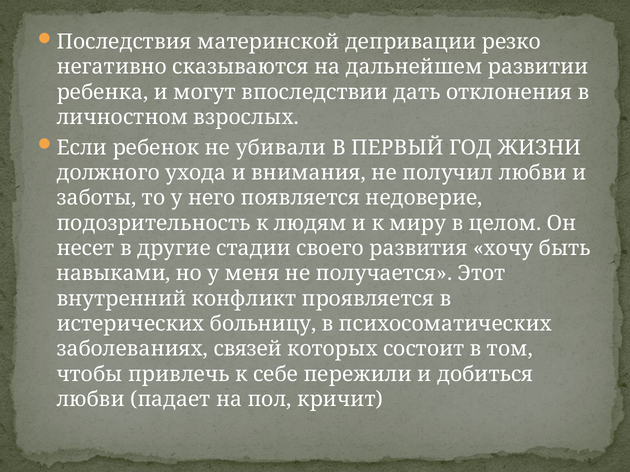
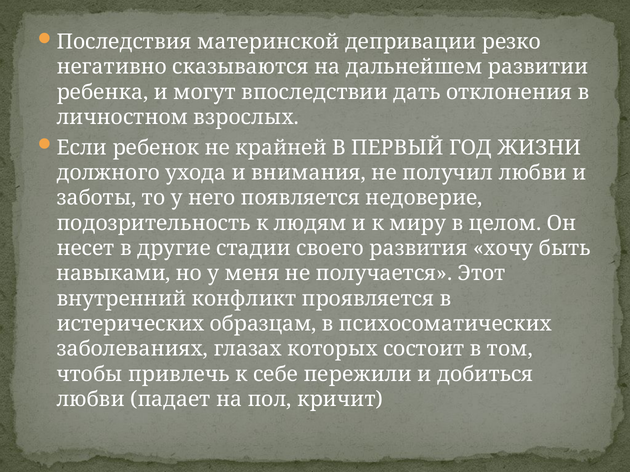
убивали: убивали -> крайней
больницу: больницу -> образцам
связей: связей -> глазах
